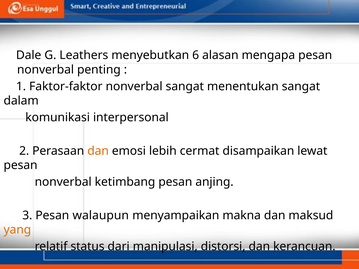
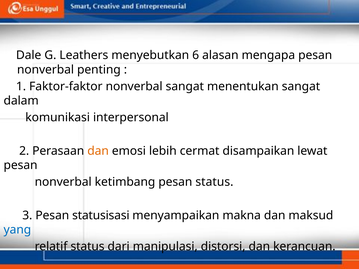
pesan anjing: anjing -> status
walaupun: walaupun -> statusisasi
yang colour: orange -> blue
